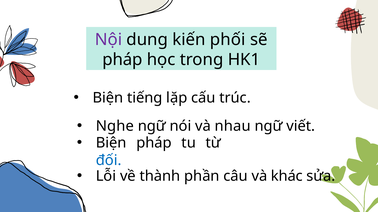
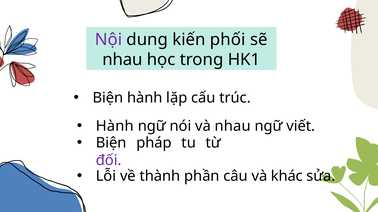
pháp at (122, 60): pháp -> nhau
Biện tiếng: tiếng -> hành
Nghe at (115, 126): Nghe -> Hành
đối colour: blue -> purple
